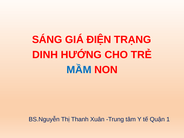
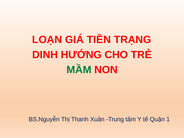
SÁNG: SÁNG -> LOẠN
ĐIỆN: ĐIỆN -> TIỀN
MẦM colour: blue -> green
